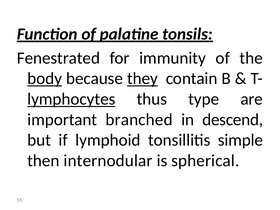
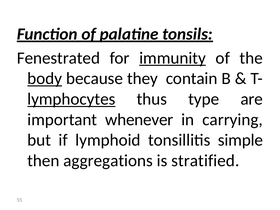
immunity underline: none -> present
they underline: present -> none
branched: branched -> whenever
descend: descend -> carrying
internodular: internodular -> aggregations
spherical: spherical -> stratified
